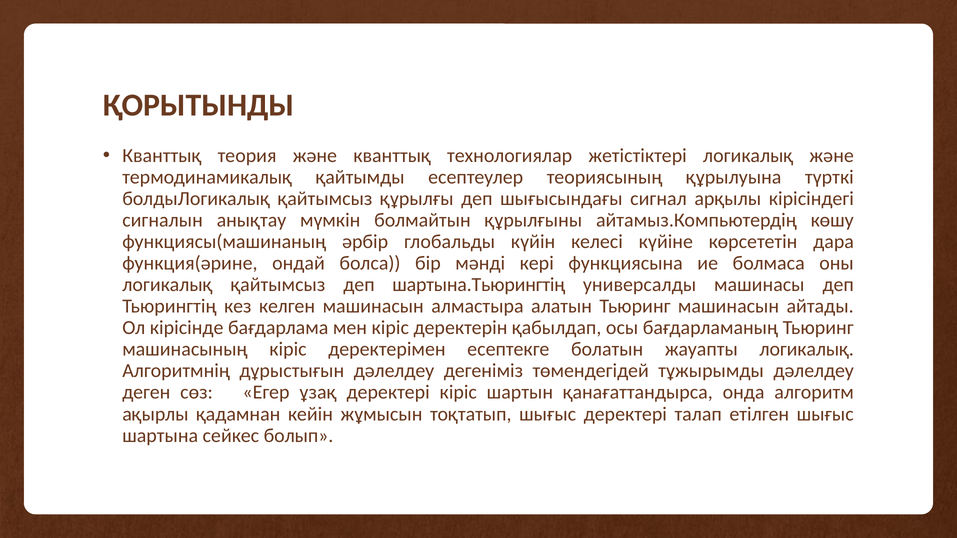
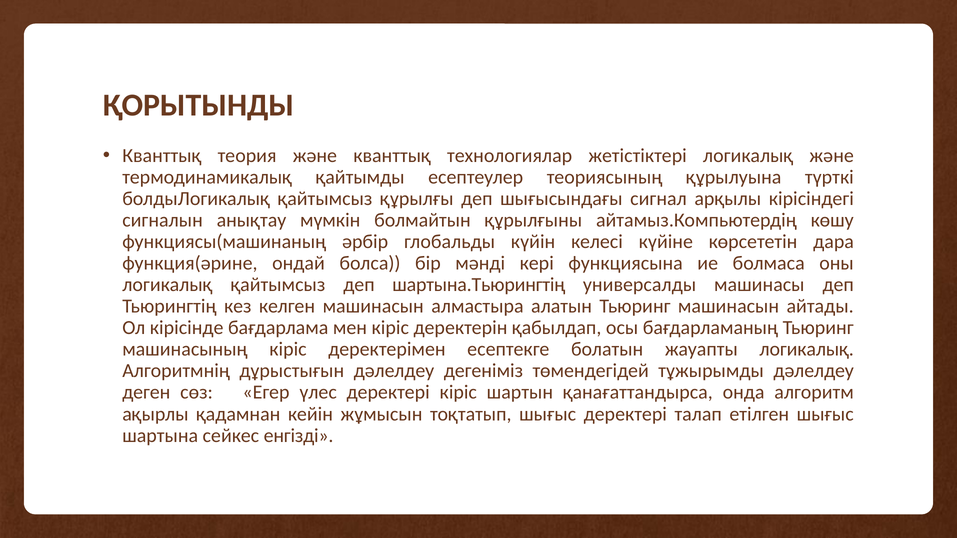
ұзақ: ұзақ -> үлес
болып: болып -> енгізді
